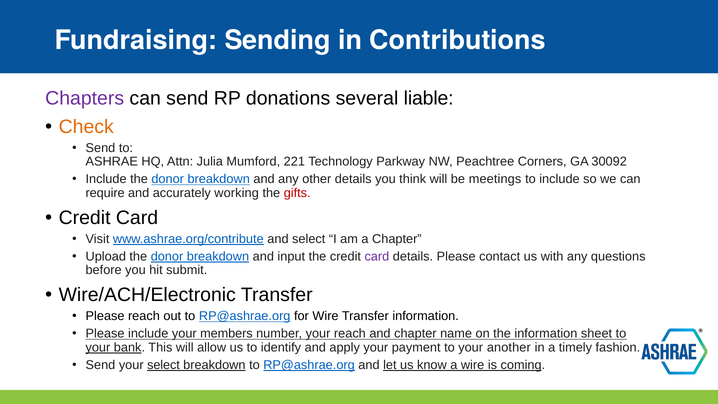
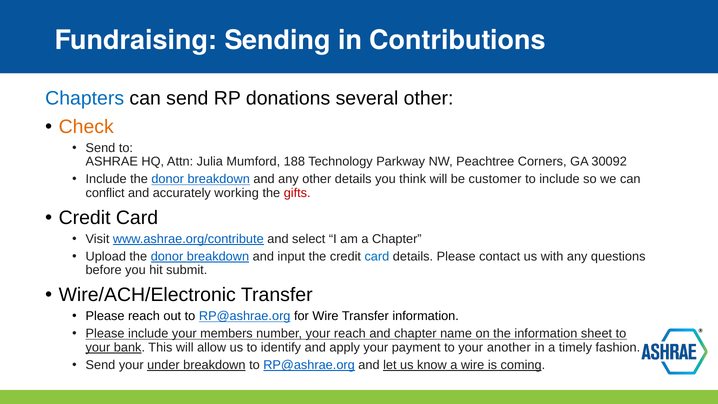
Chapters colour: purple -> blue
several liable: liable -> other
221: 221 -> 188
meetings: meetings -> customer
require: require -> conflict
card at (377, 256) colour: purple -> blue
your select: select -> under
